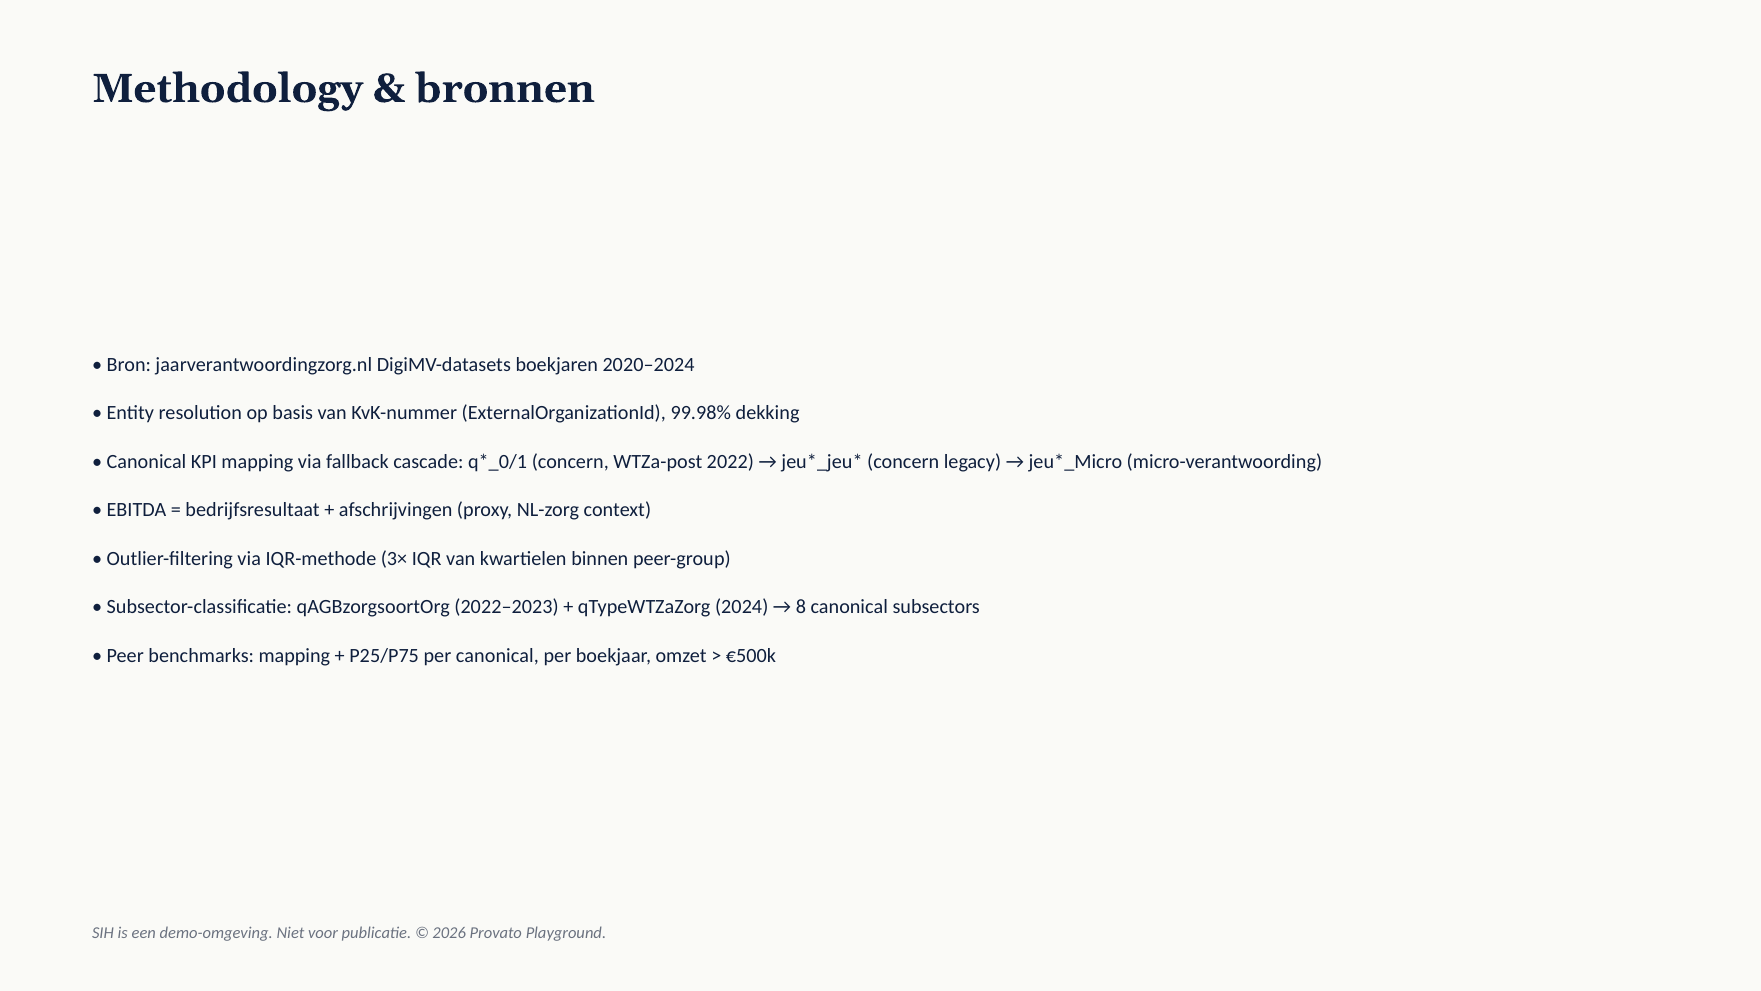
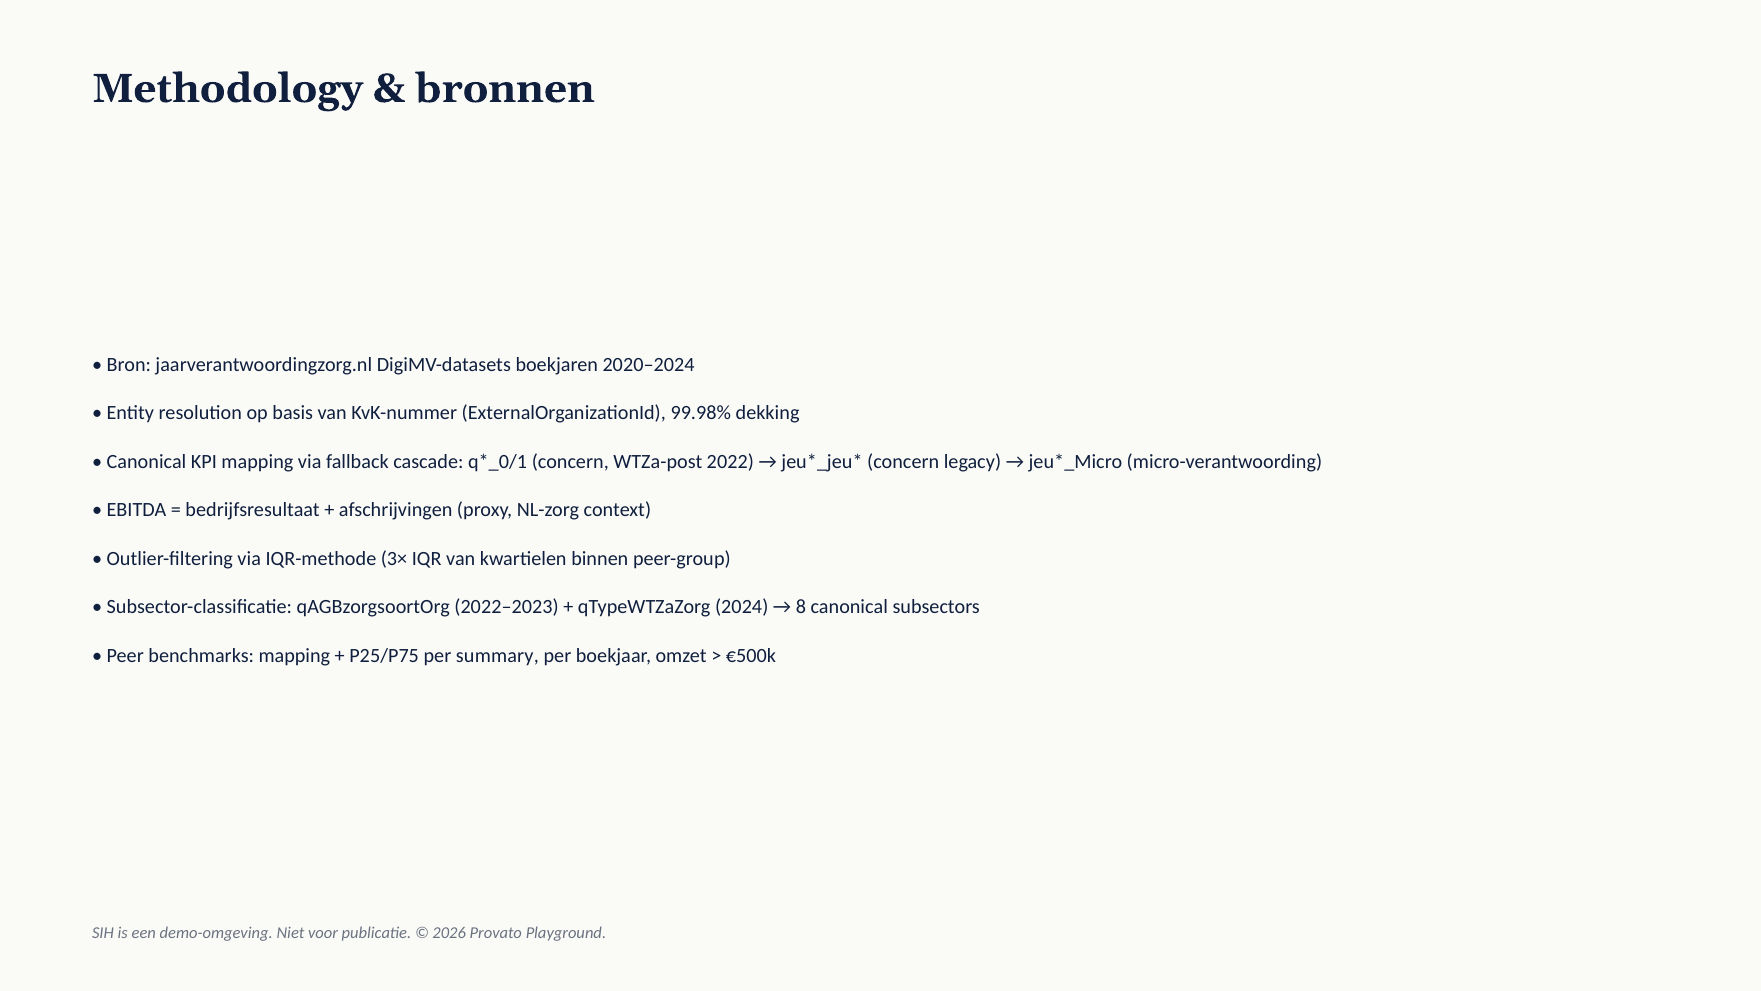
per canonical: canonical -> summary
